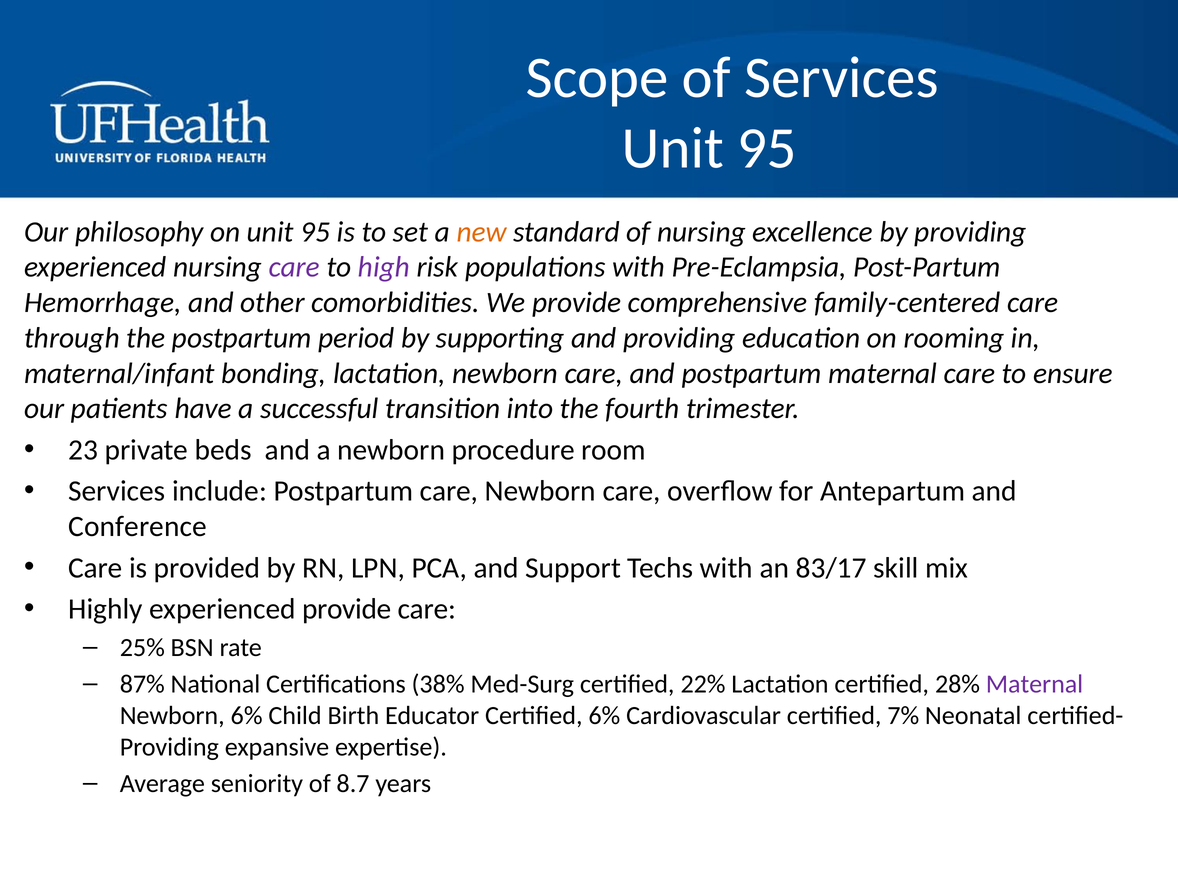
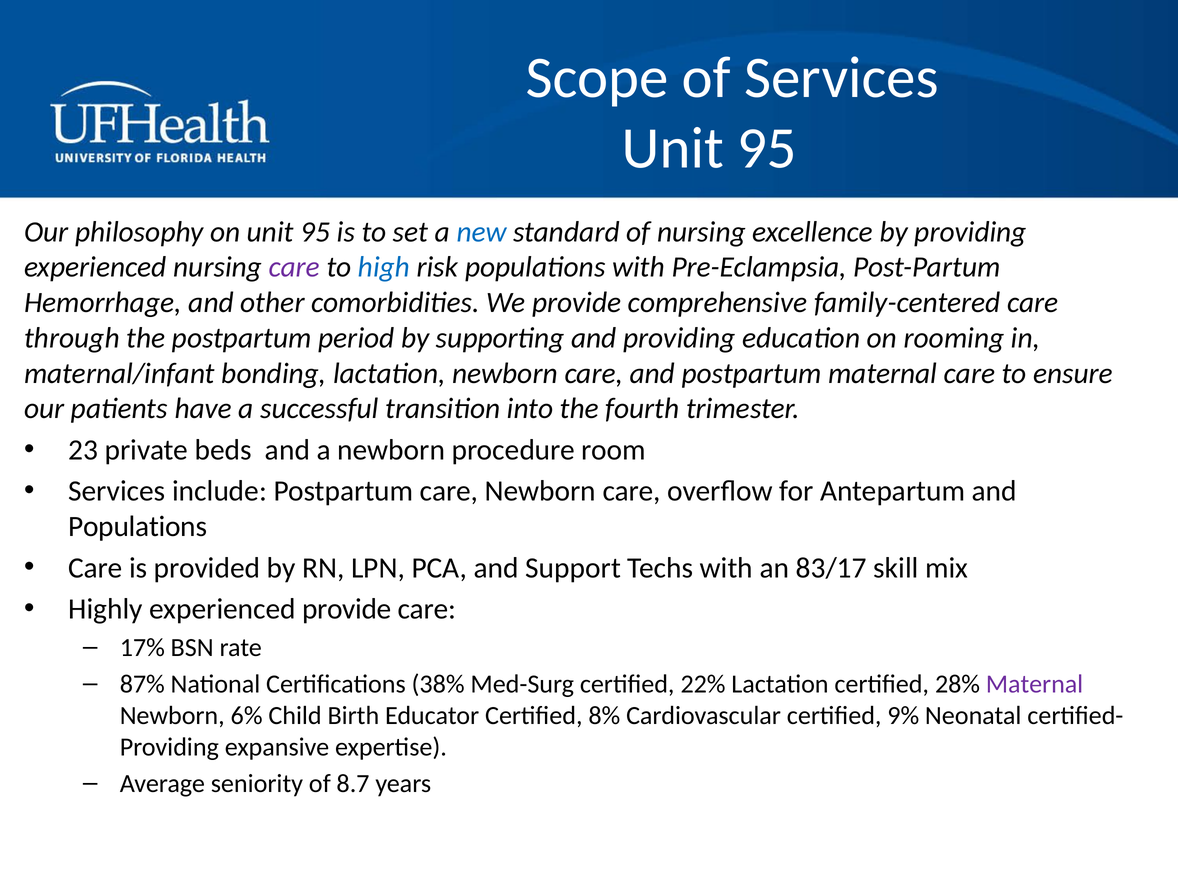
new colour: orange -> blue
high colour: purple -> blue
Conference at (138, 526): Conference -> Populations
25%: 25% -> 17%
Certified 6%: 6% -> 8%
7%: 7% -> 9%
